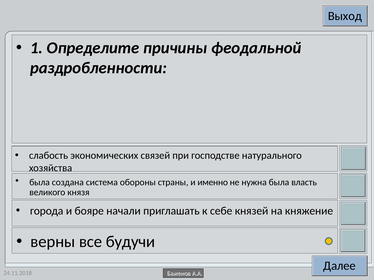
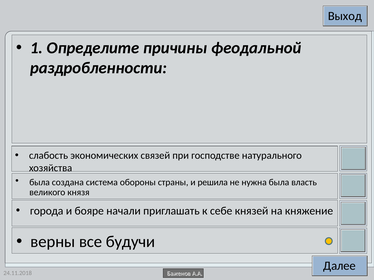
именно: именно -> решила
